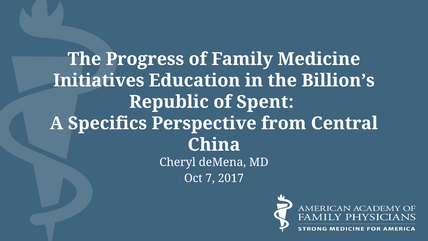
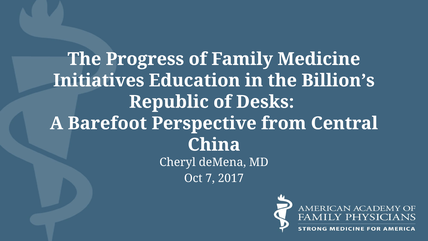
Spent: Spent -> Desks
Specifics: Specifics -> Barefoot
